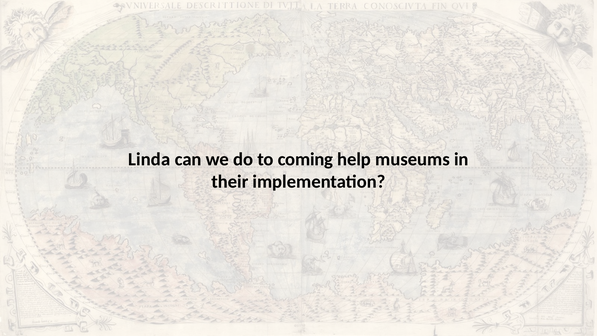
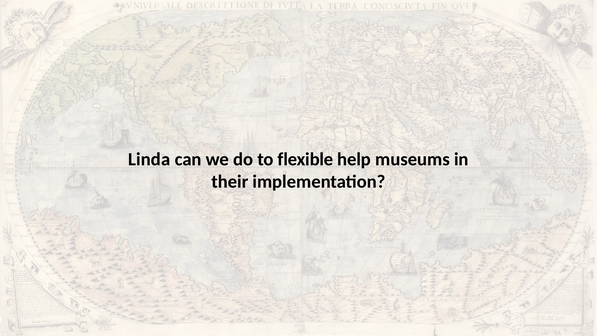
coming: coming -> flexible
